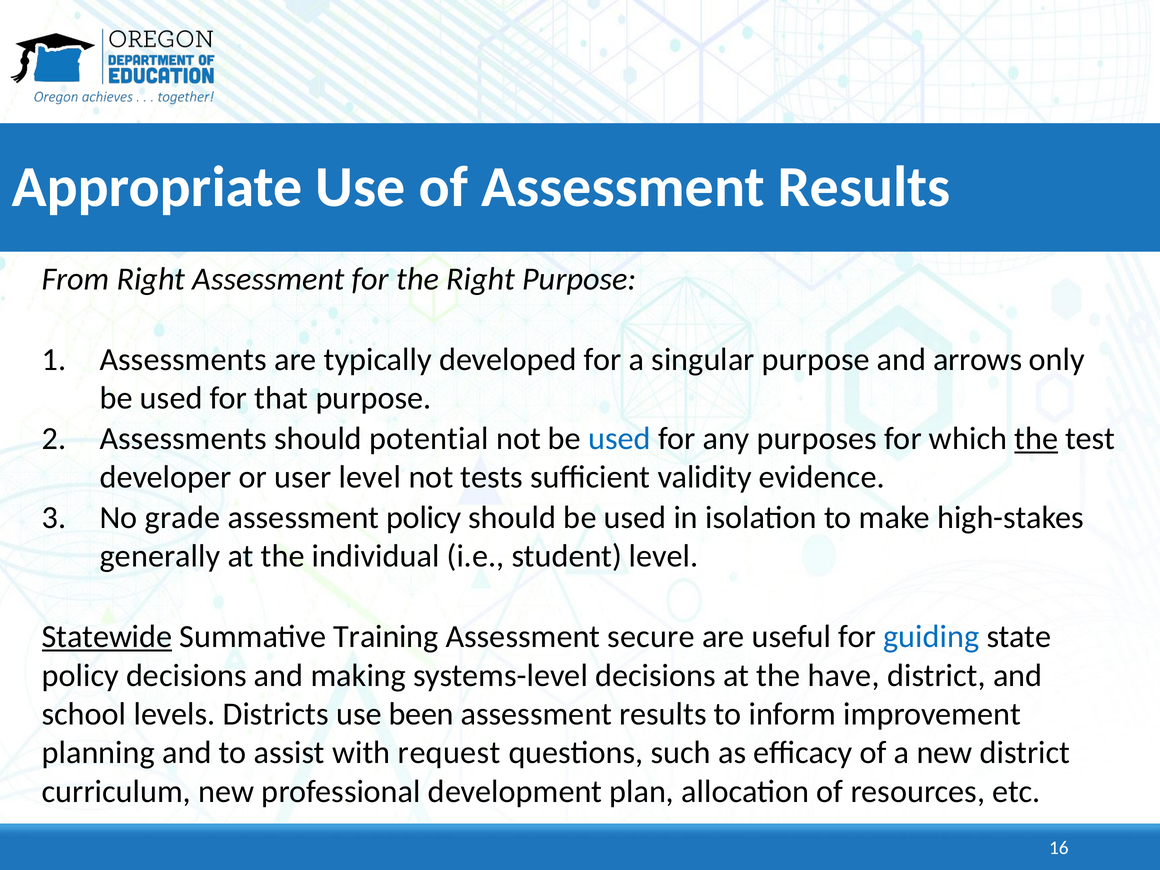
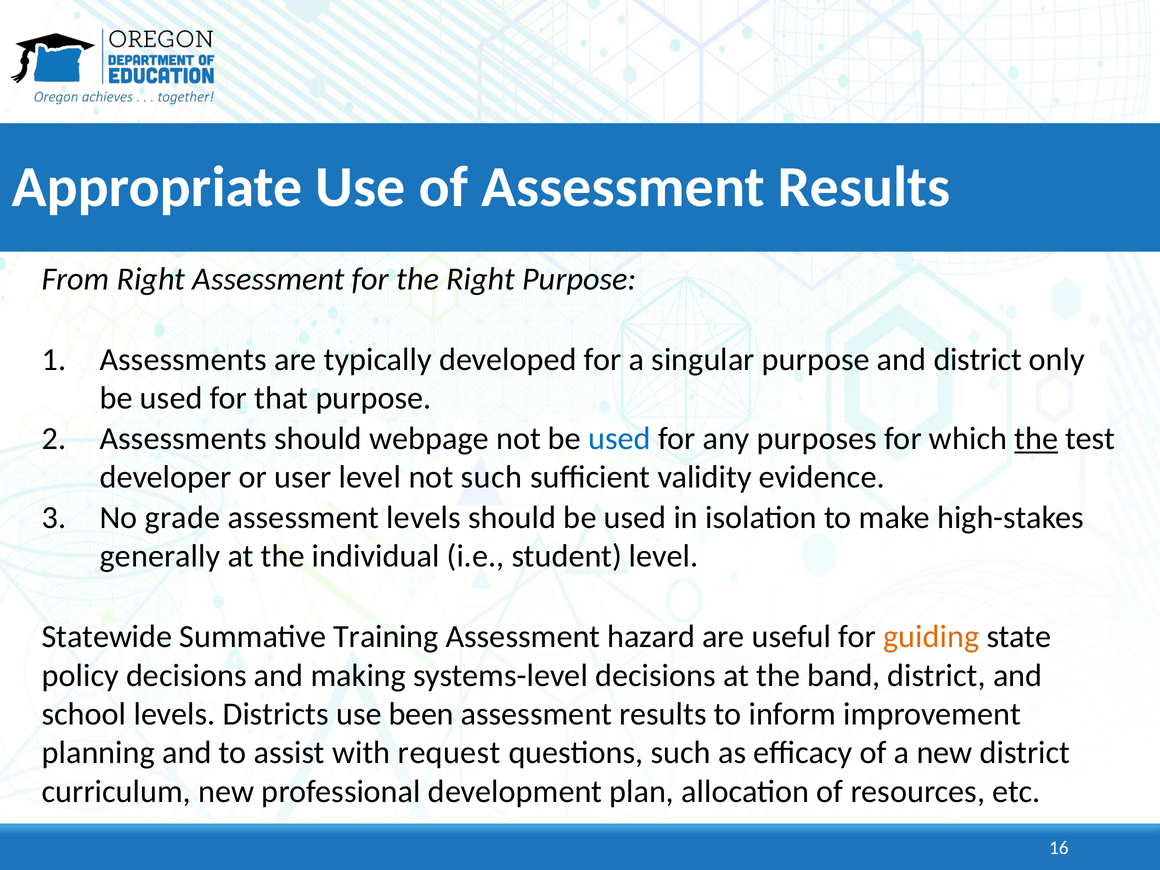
and arrows: arrows -> district
potential: potential -> webpage
not tests: tests -> such
assessment policy: policy -> levels
Statewide underline: present -> none
secure: secure -> hazard
guiding colour: blue -> orange
have: have -> band
